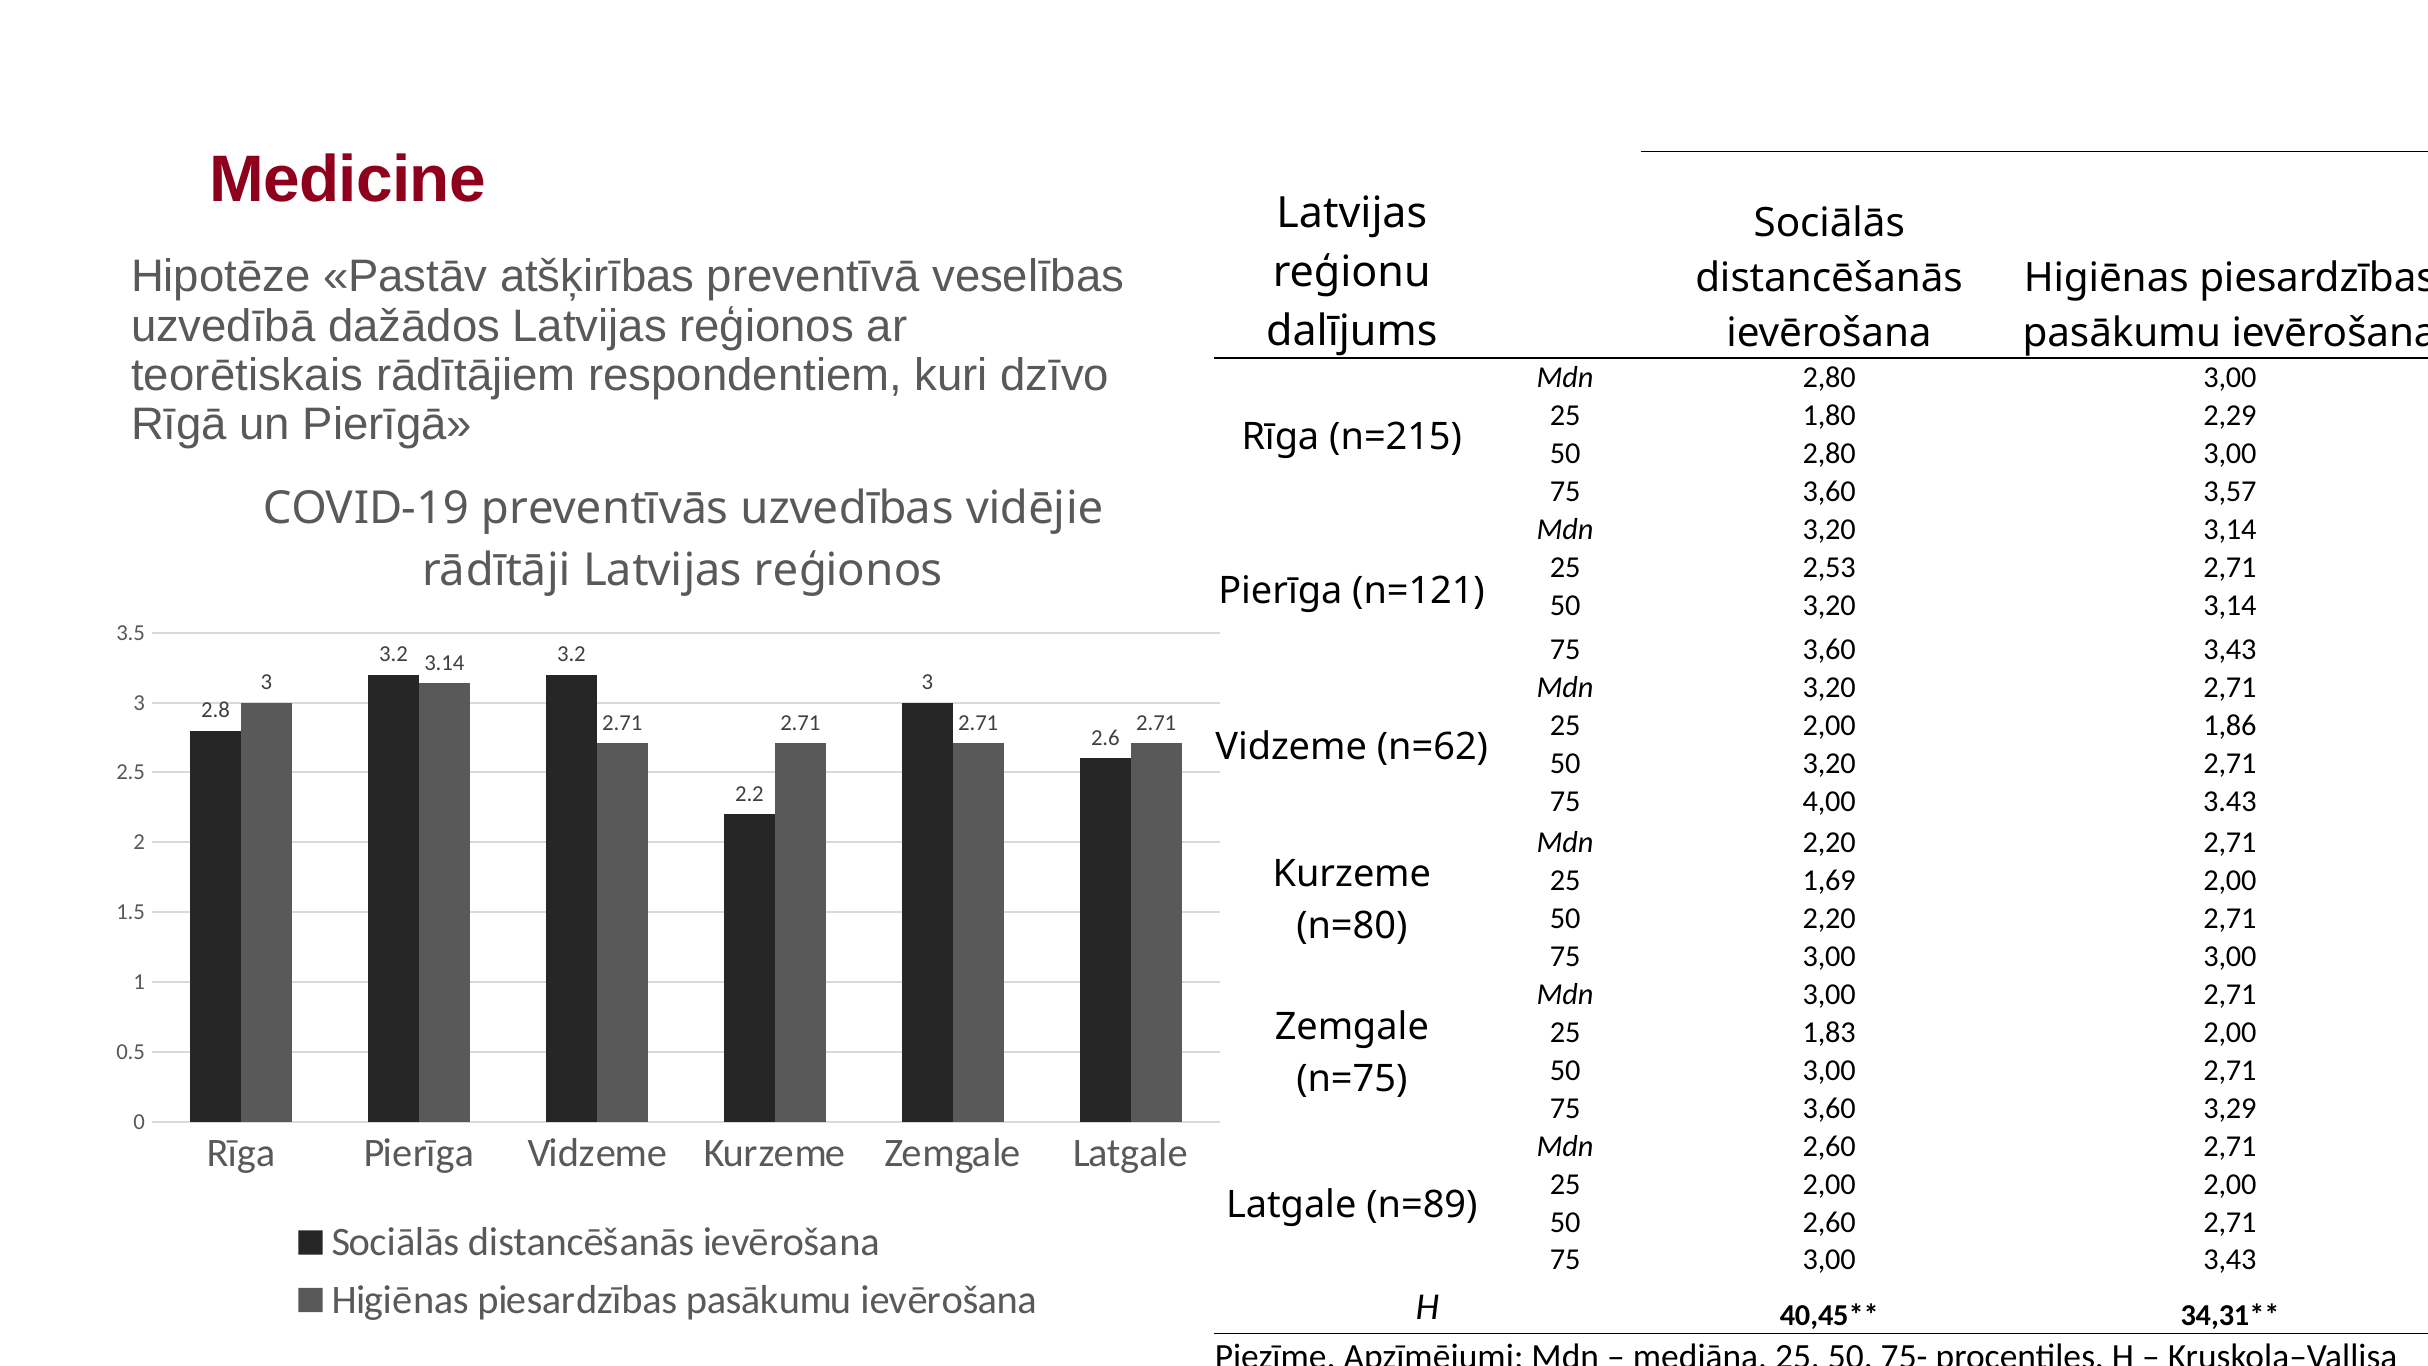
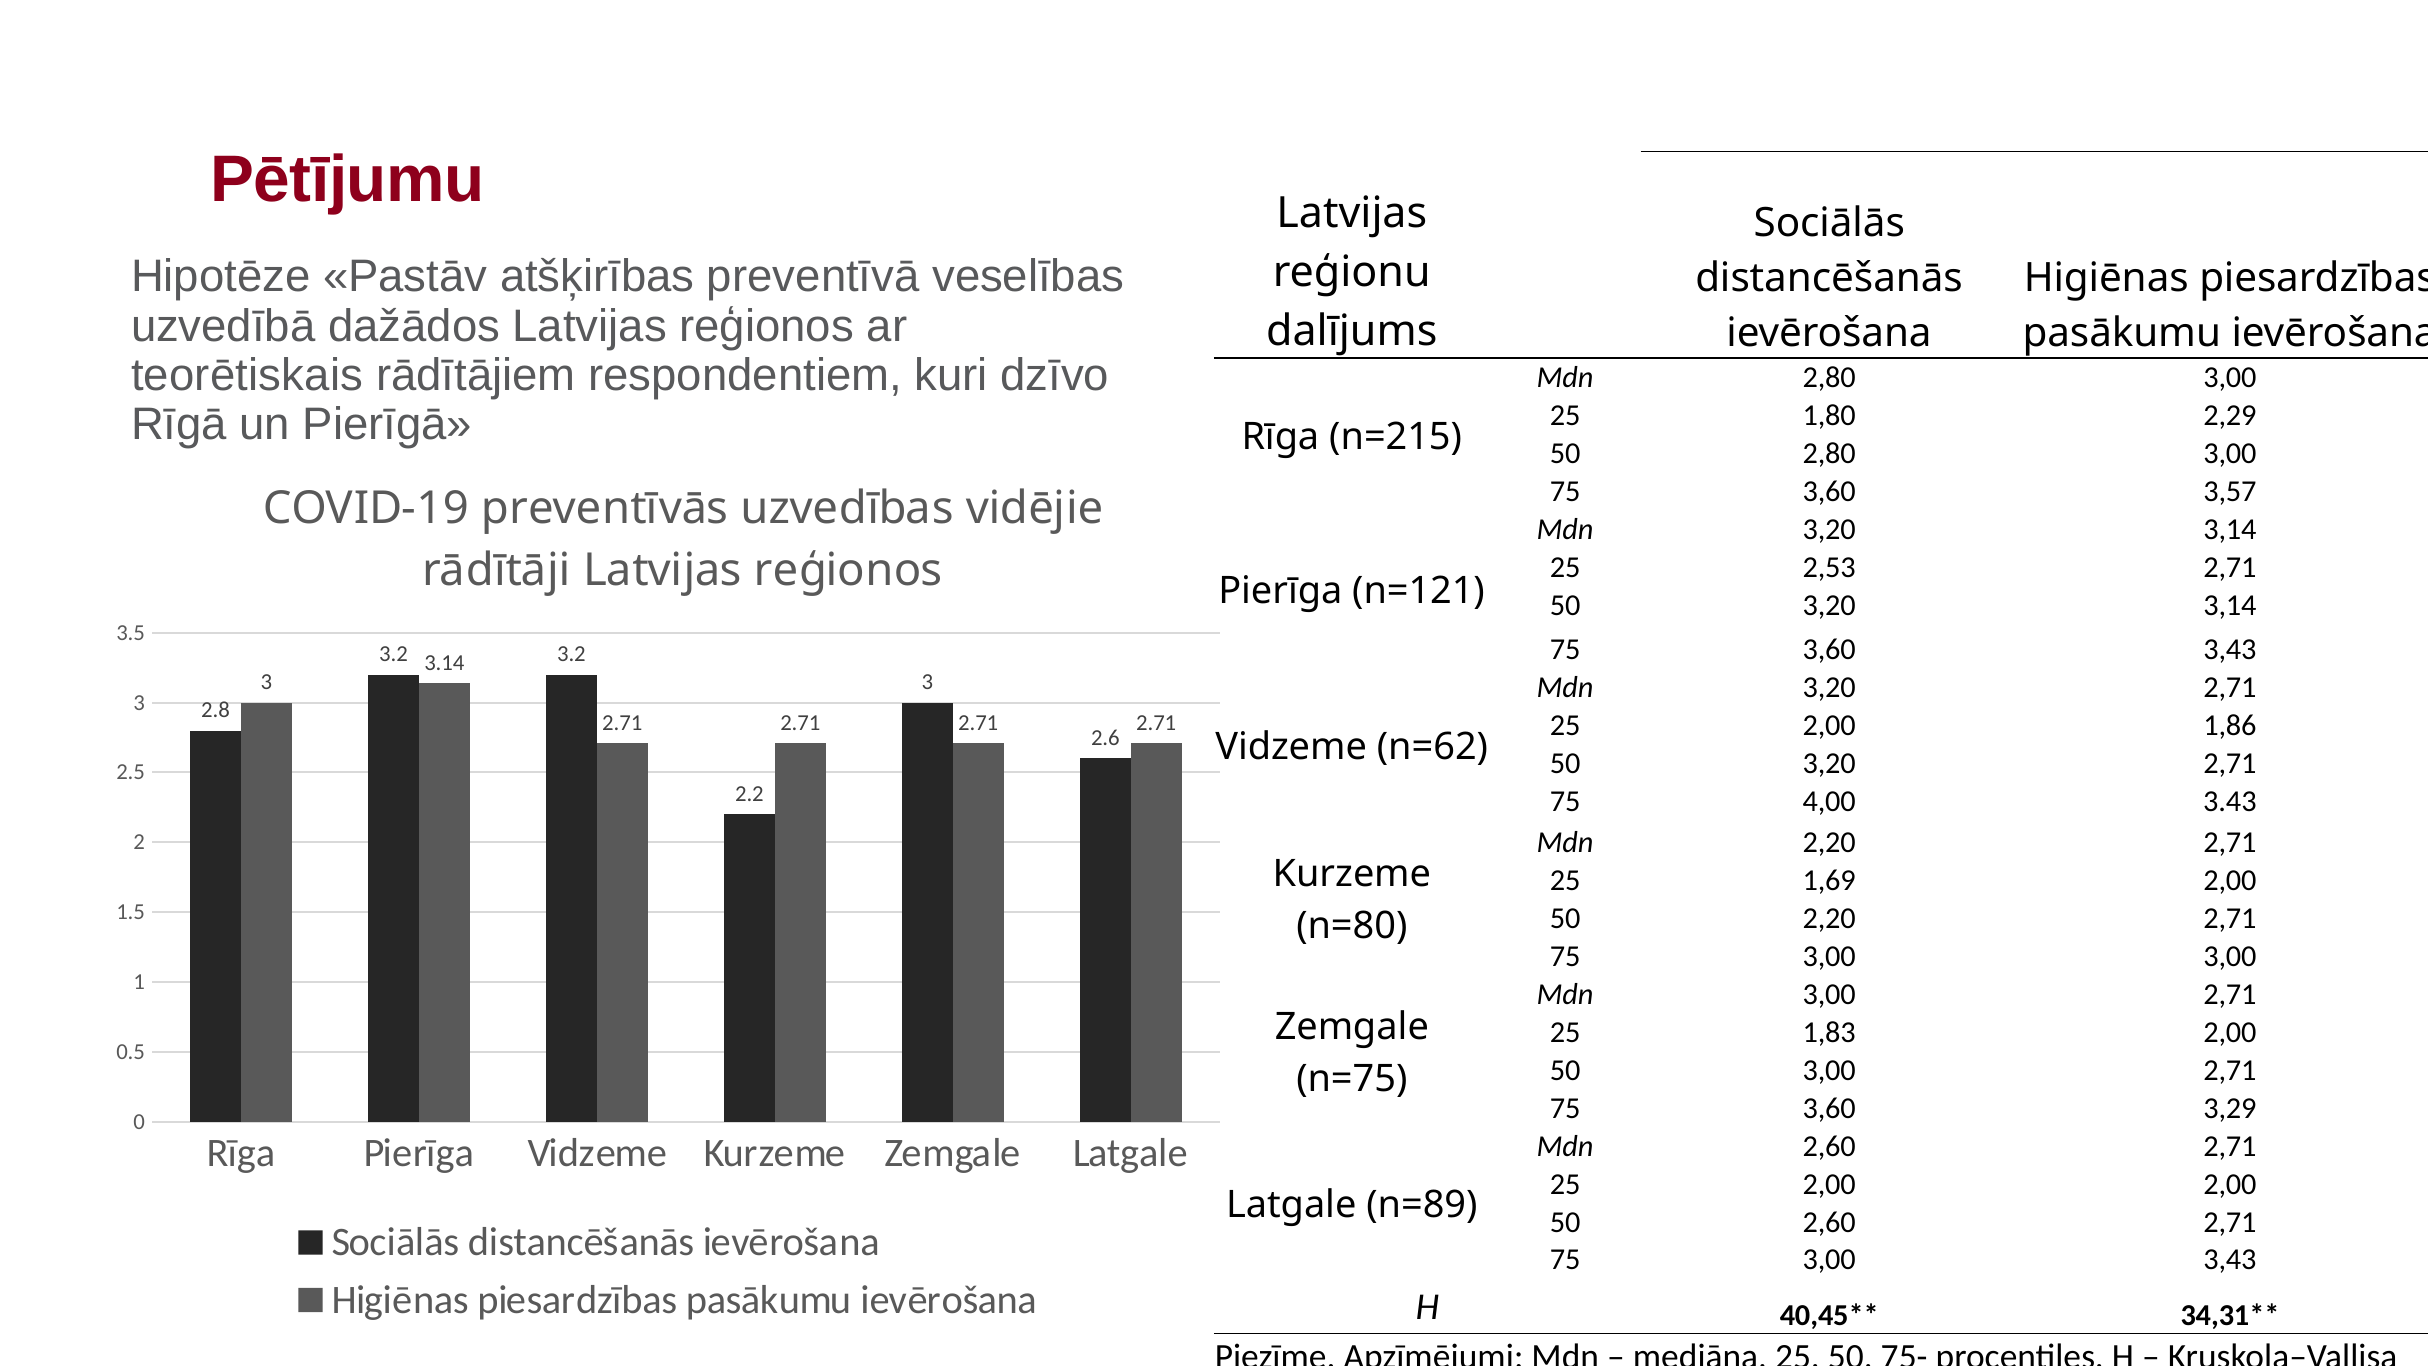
Medicine: Medicine -> Pētījumu
